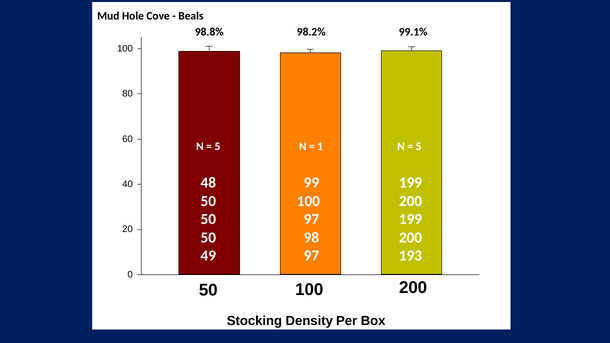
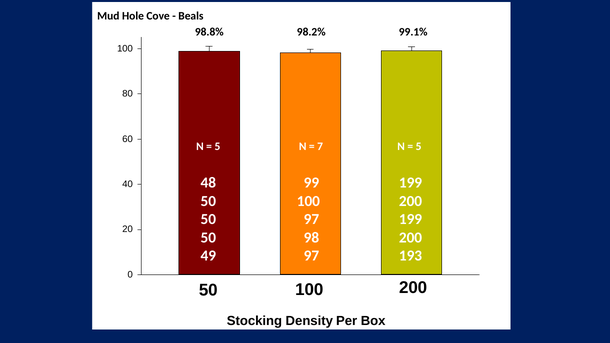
1: 1 -> 7
